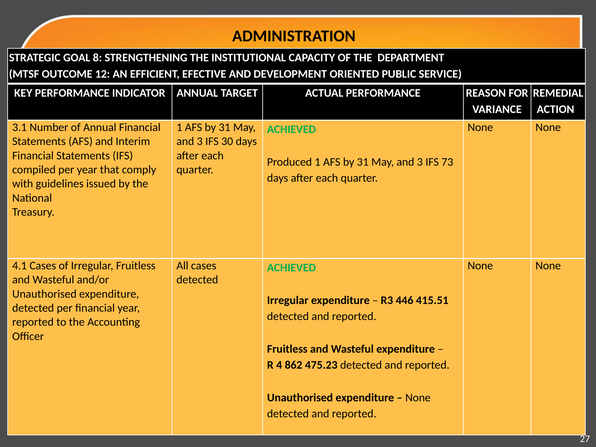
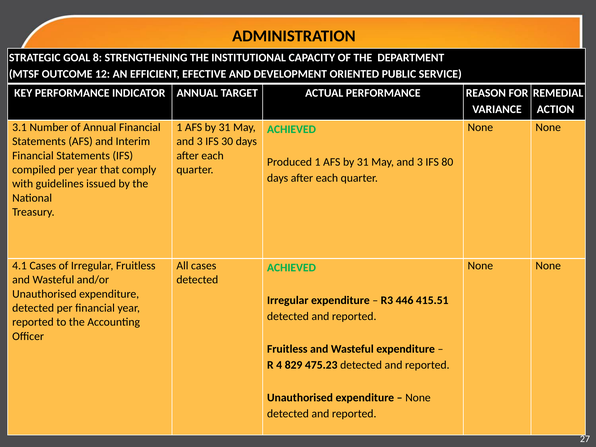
73: 73 -> 80
862: 862 -> 829
